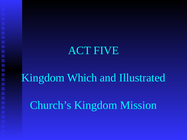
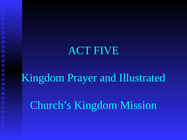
Which: Which -> Prayer
